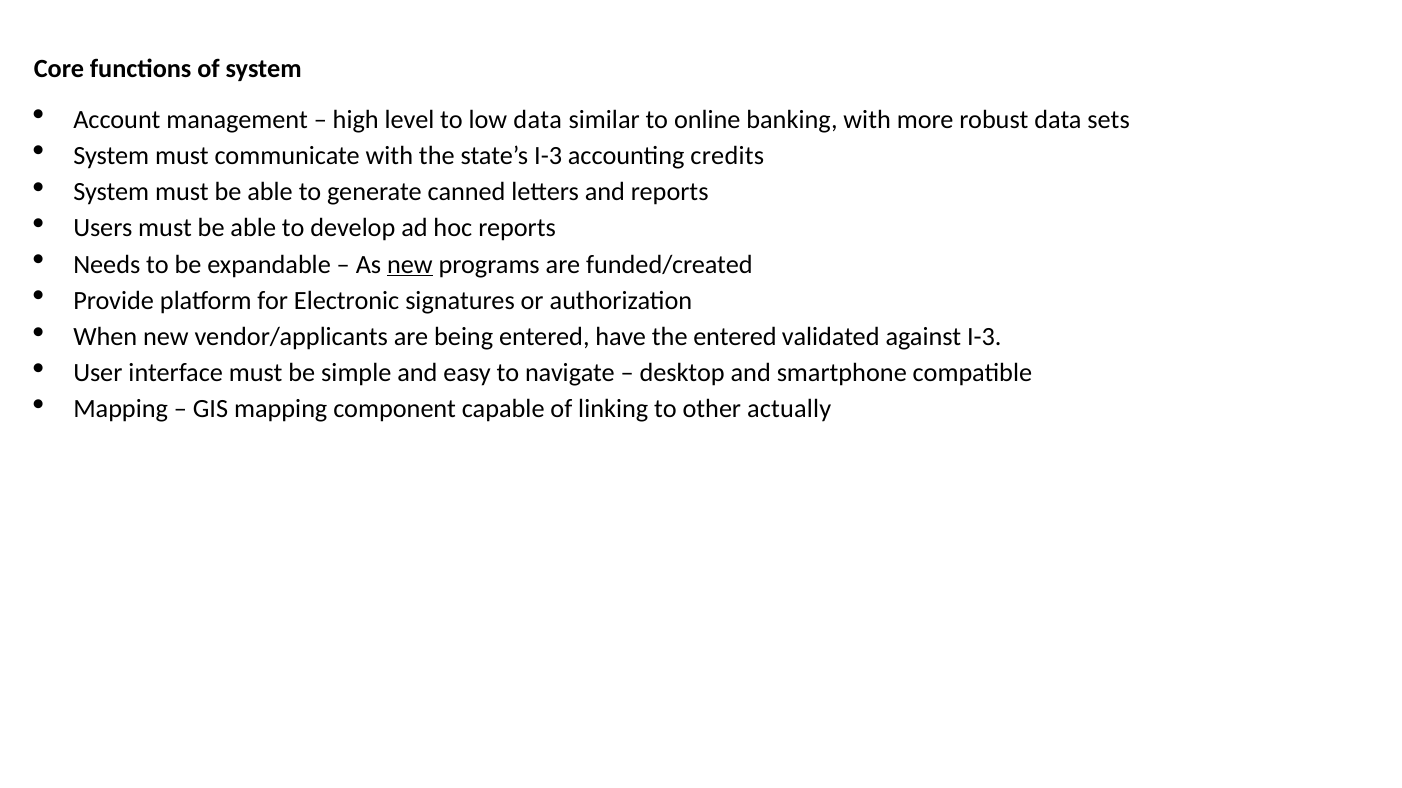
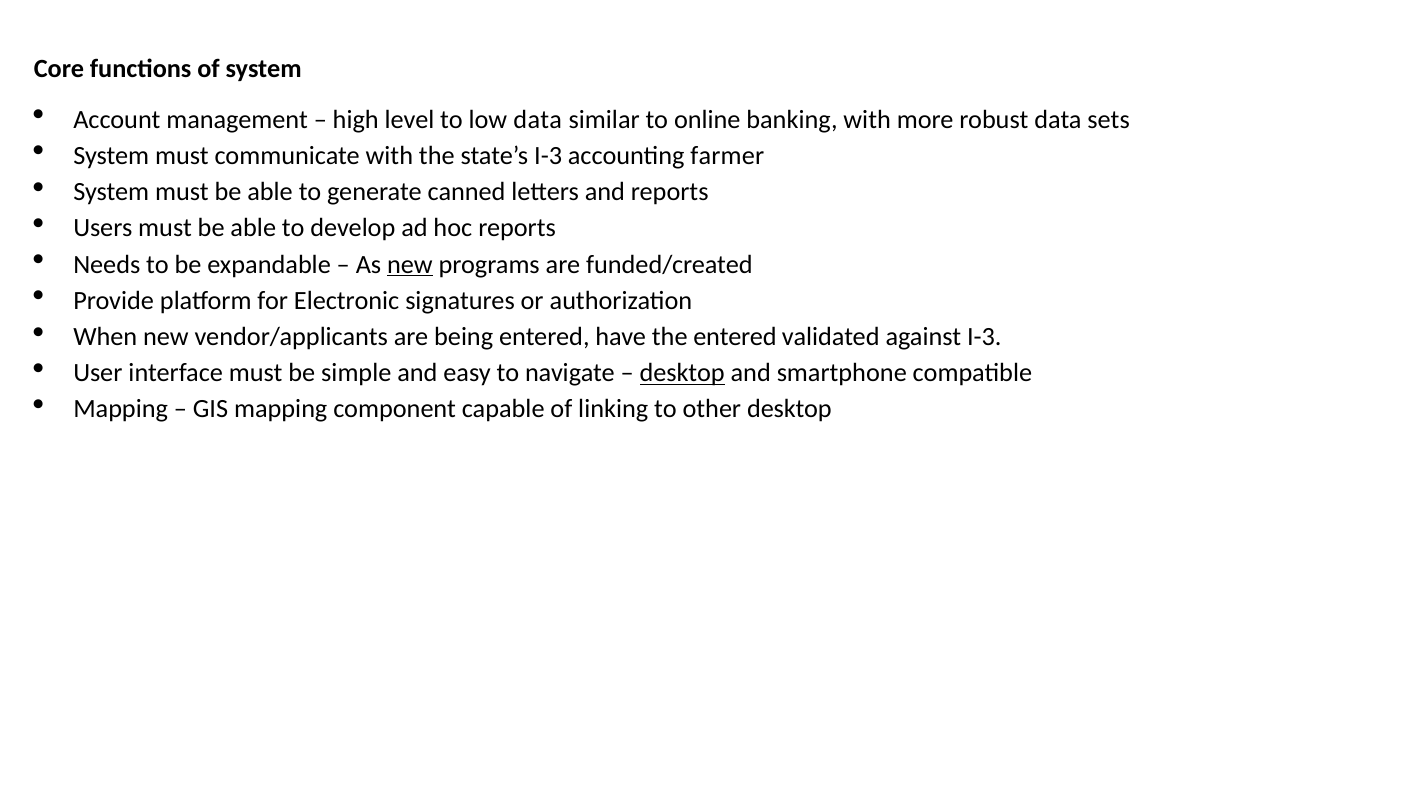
credits: credits -> farmer
desktop at (682, 373) underline: none -> present
other actually: actually -> desktop
